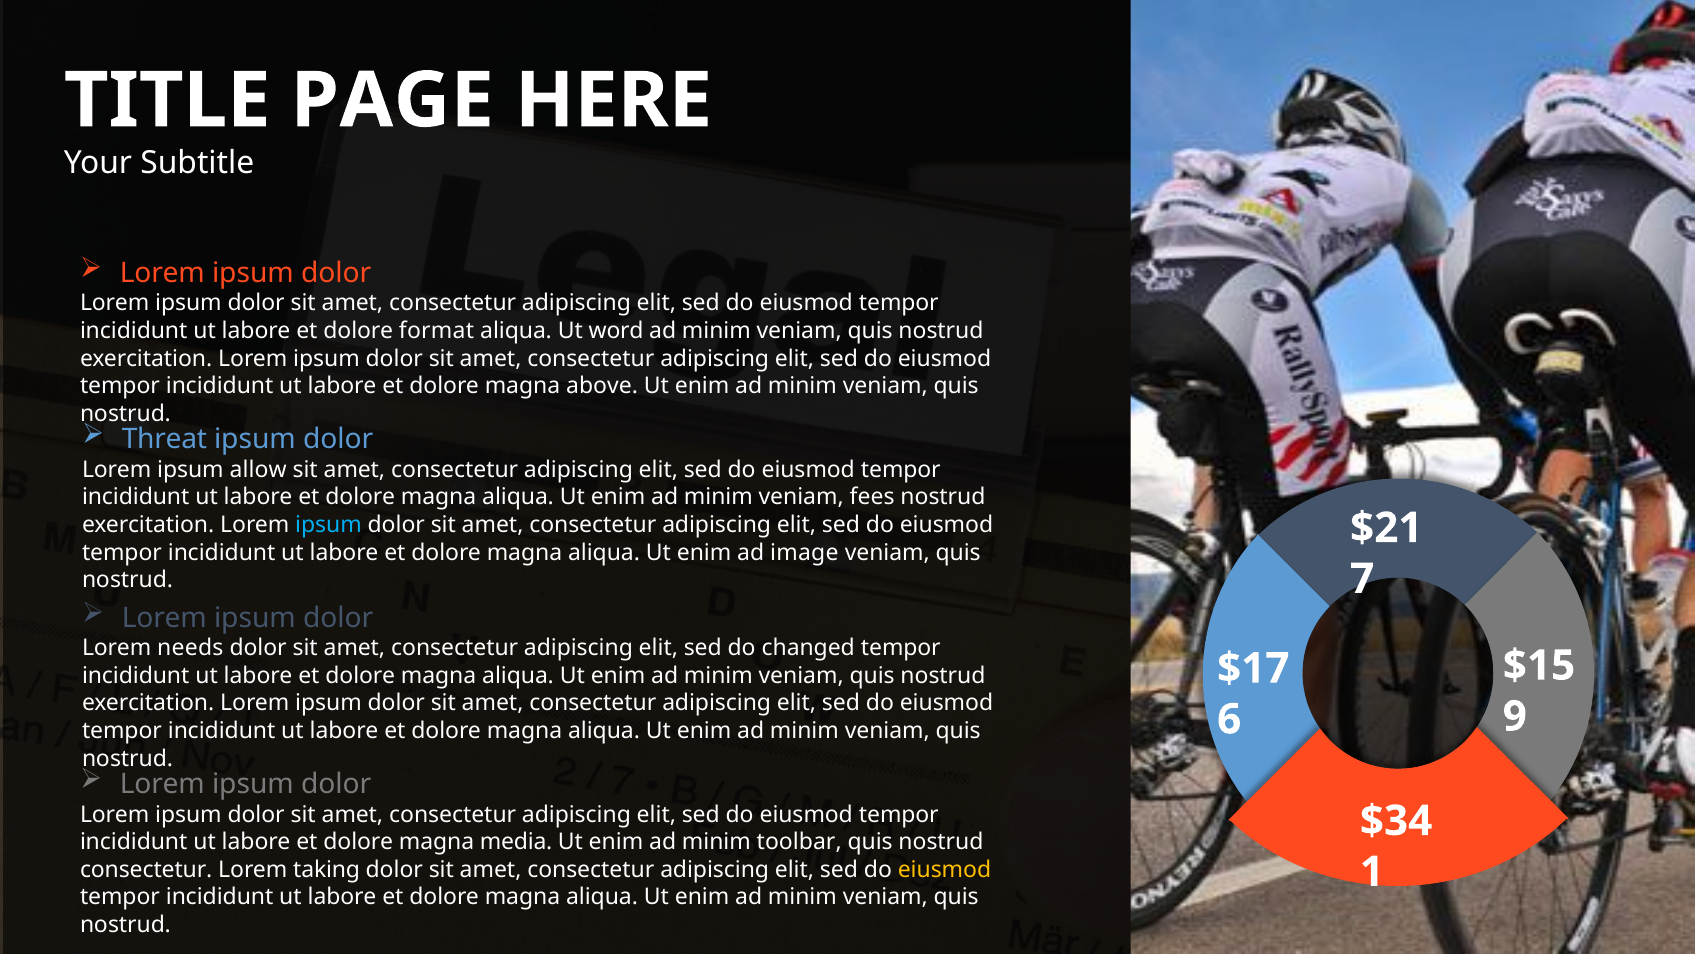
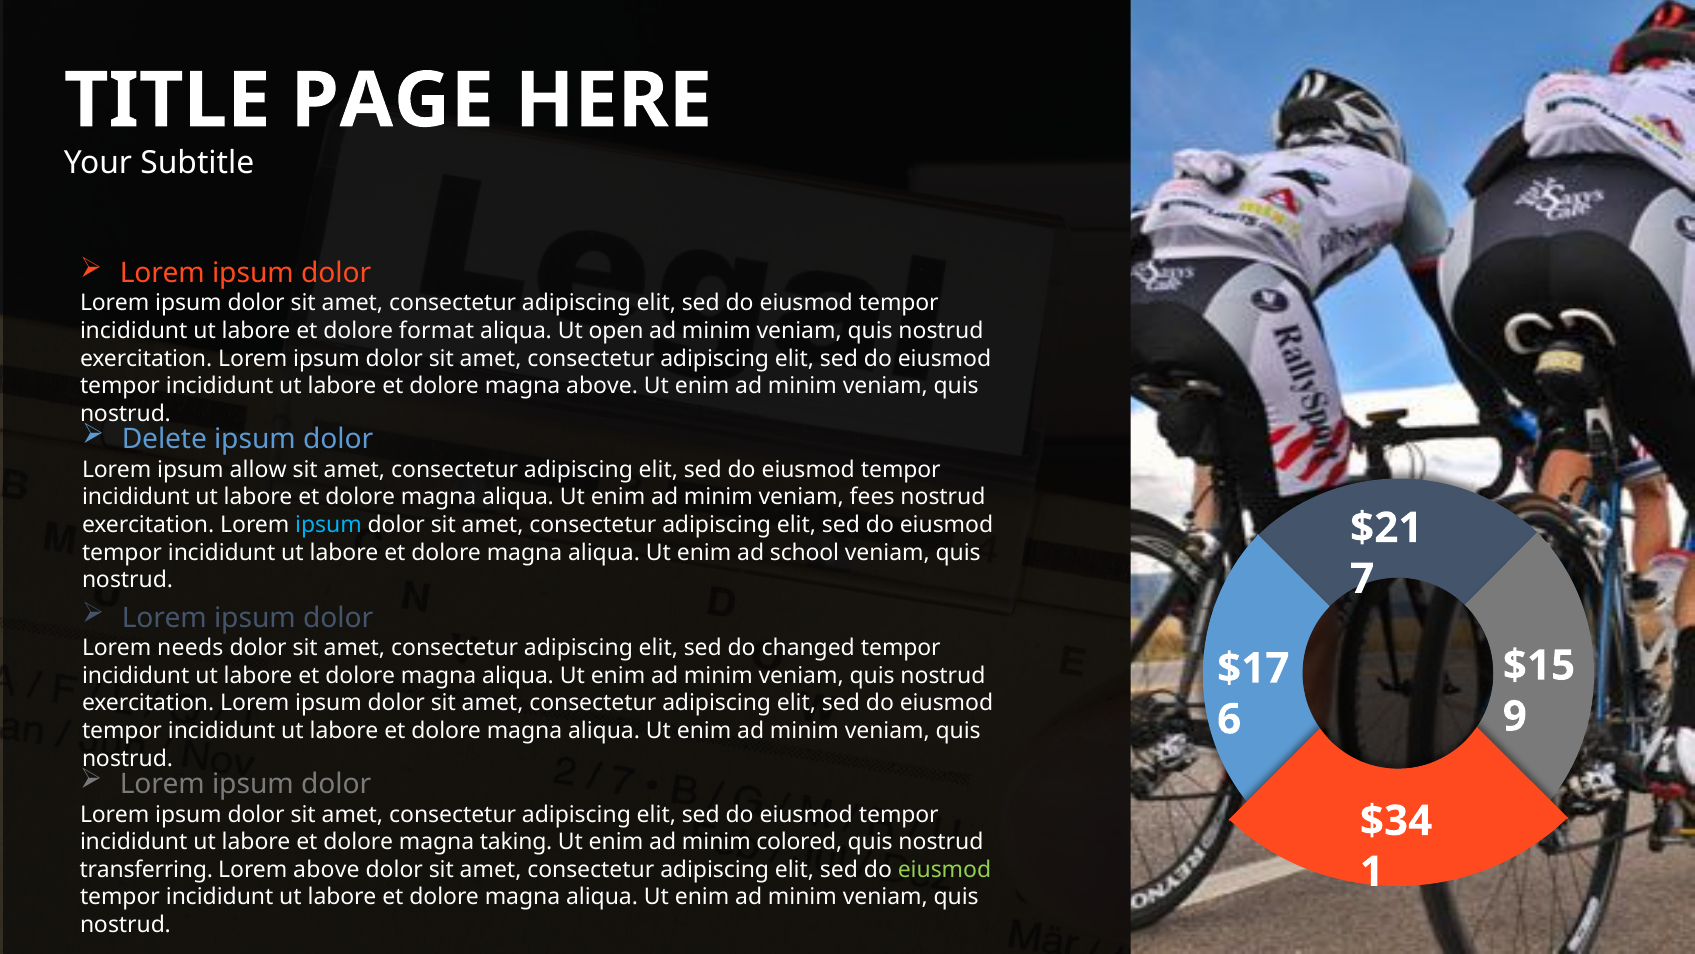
word: word -> open
Threat: Threat -> Delete
image: image -> school
media: media -> taking
toolbar: toolbar -> colored
consectetur at (146, 869): consectetur -> transferring
Lorem taking: taking -> above
eiusmod at (944, 869) colour: yellow -> light green
